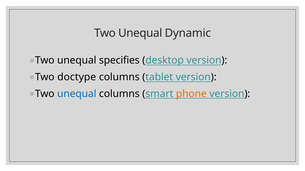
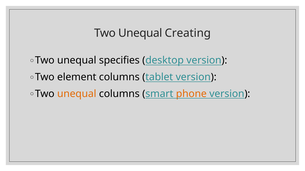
Dynamic: Dynamic -> Creating
doctype: doctype -> element
unequal at (77, 94) colour: blue -> orange
